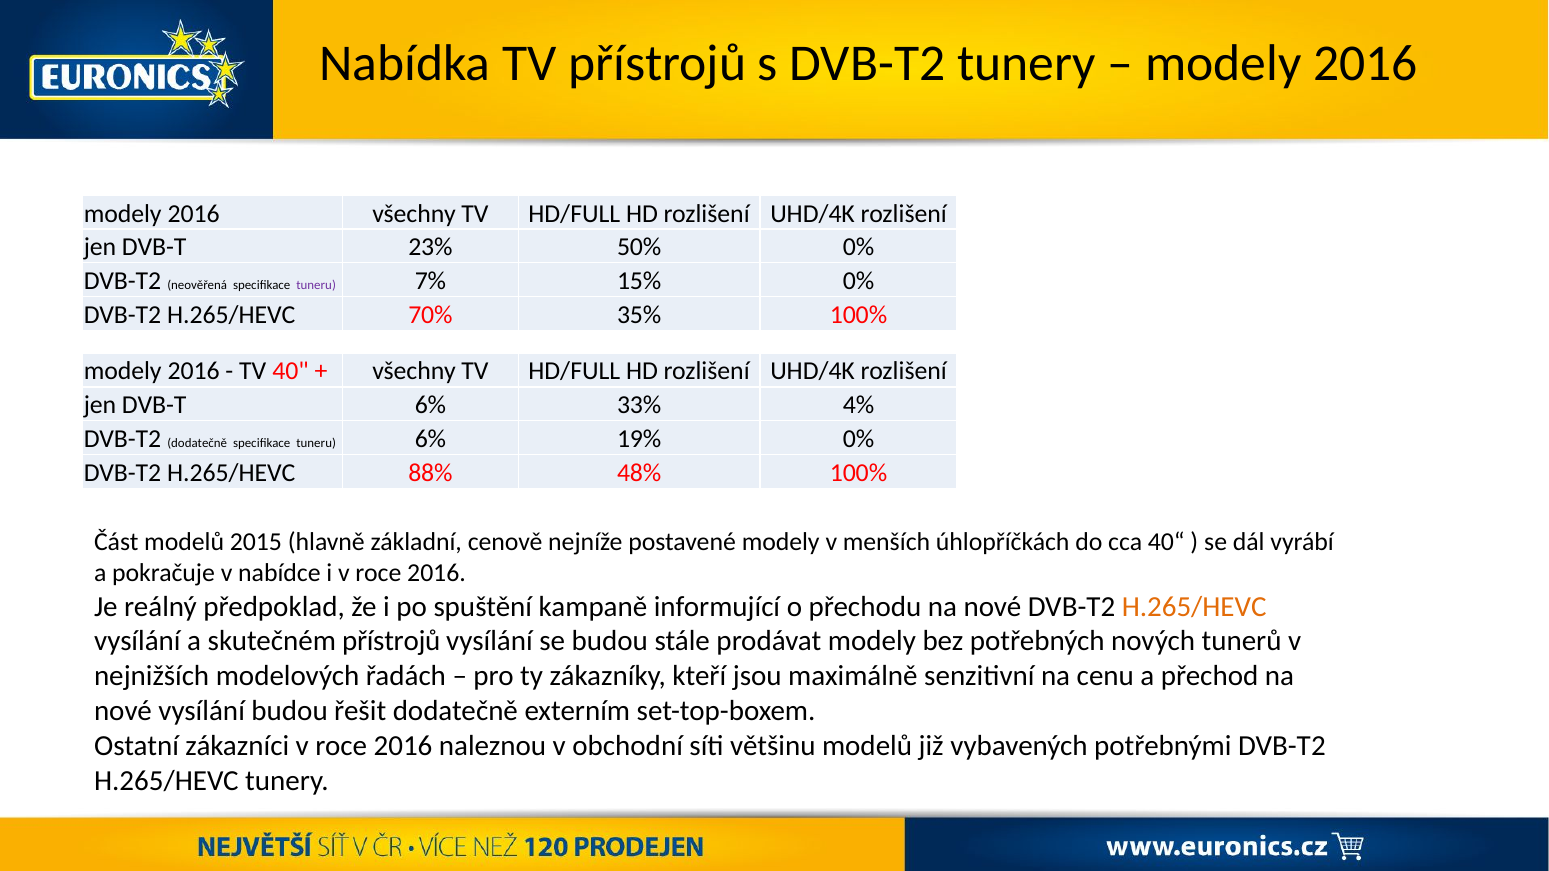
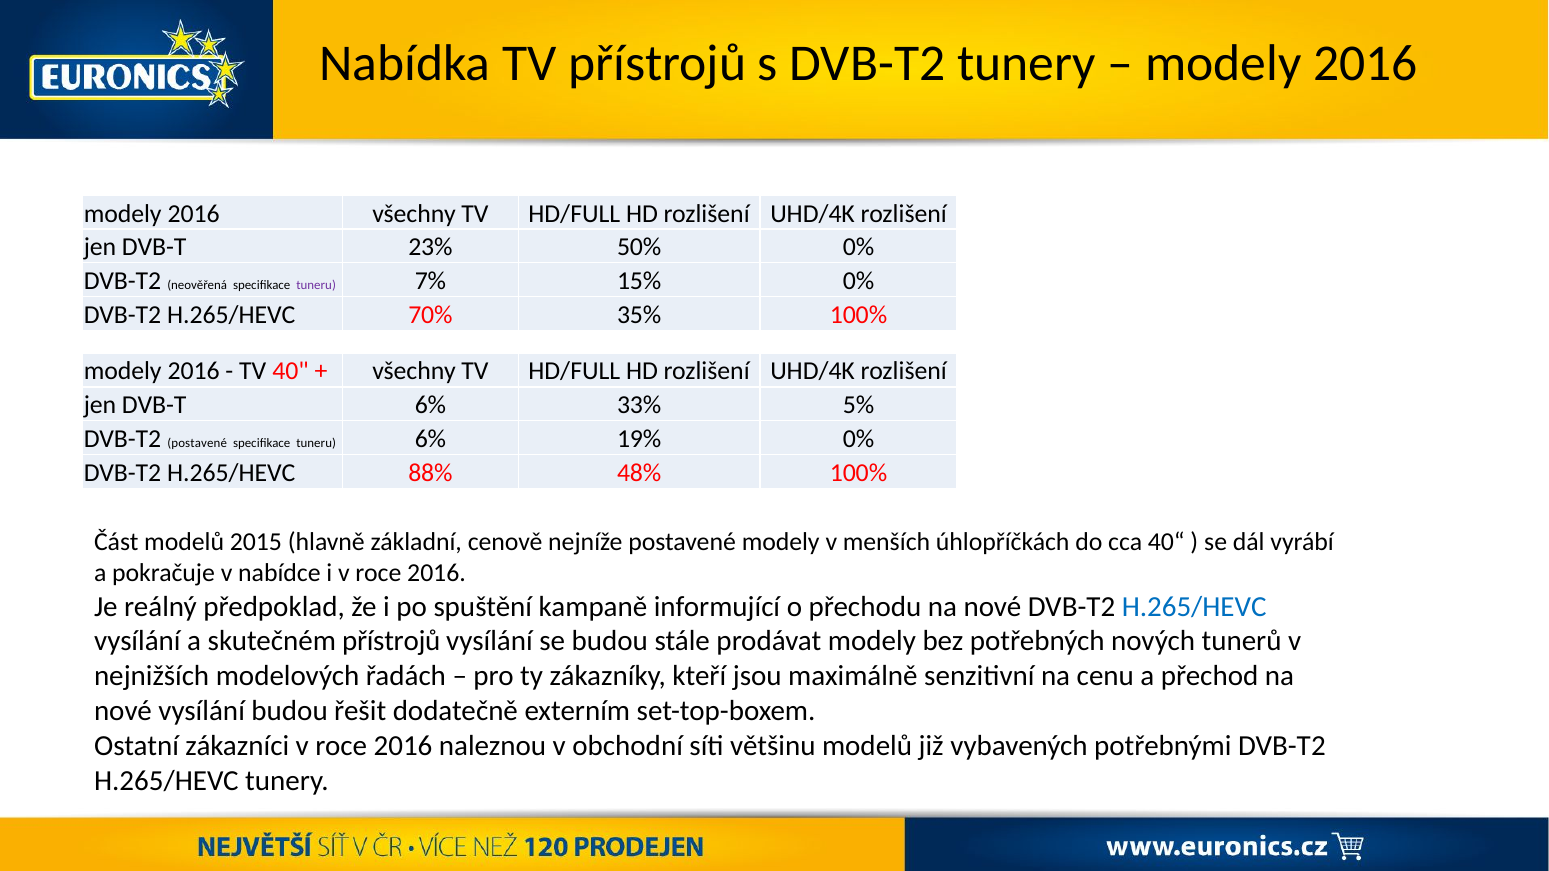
4%: 4% -> 5%
DVB-T2 dodatečně: dodatečně -> postavené
H.265/HEVC at (1194, 607) colour: orange -> blue
